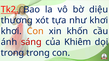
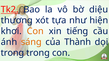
như khơi: khơi -> hiện
khốn: khốn -> tiếng
sáng colour: red -> orange
Khiêm: Khiêm -> Thành
